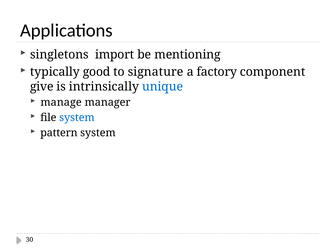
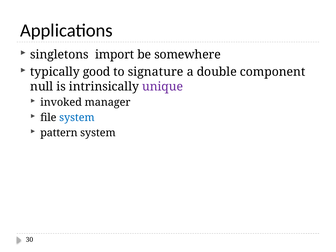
mentioning: mentioning -> somewhere
factory: factory -> double
give: give -> null
unique colour: blue -> purple
manage: manage -> invoked
